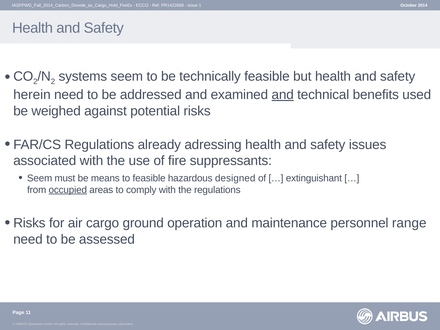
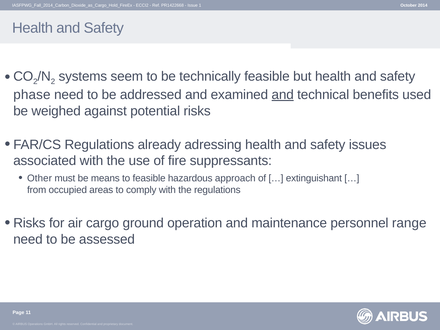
herein: herein -> phase
Seem at (40, 178): Seem -> Other
designed: designed -> approach
occupied underline: present -> none
